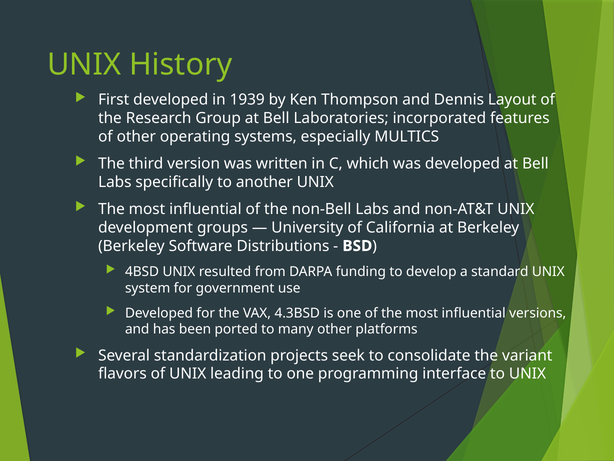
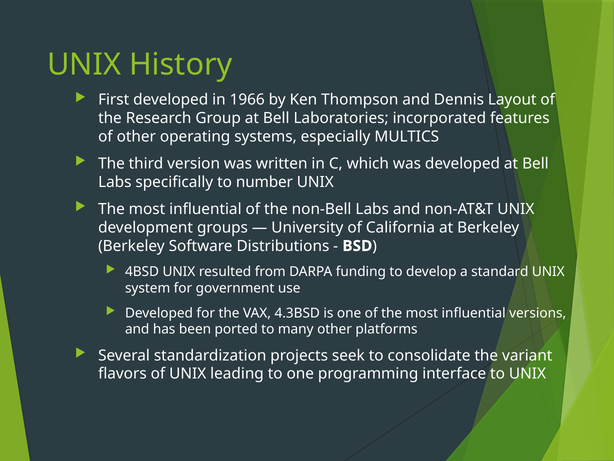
1939: 1939 -> 1966
another: another -> number
